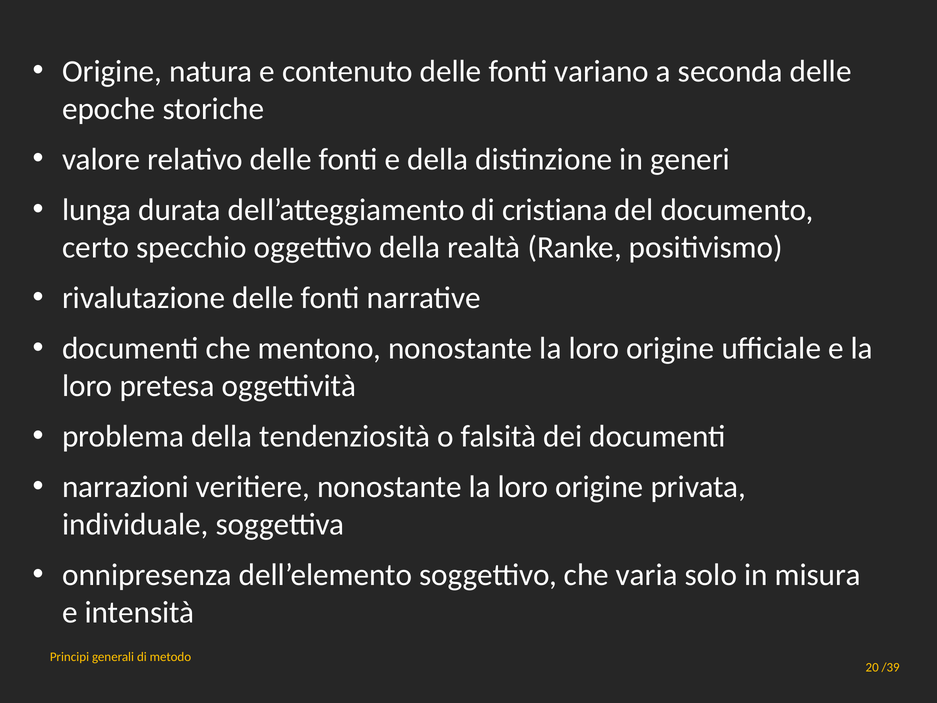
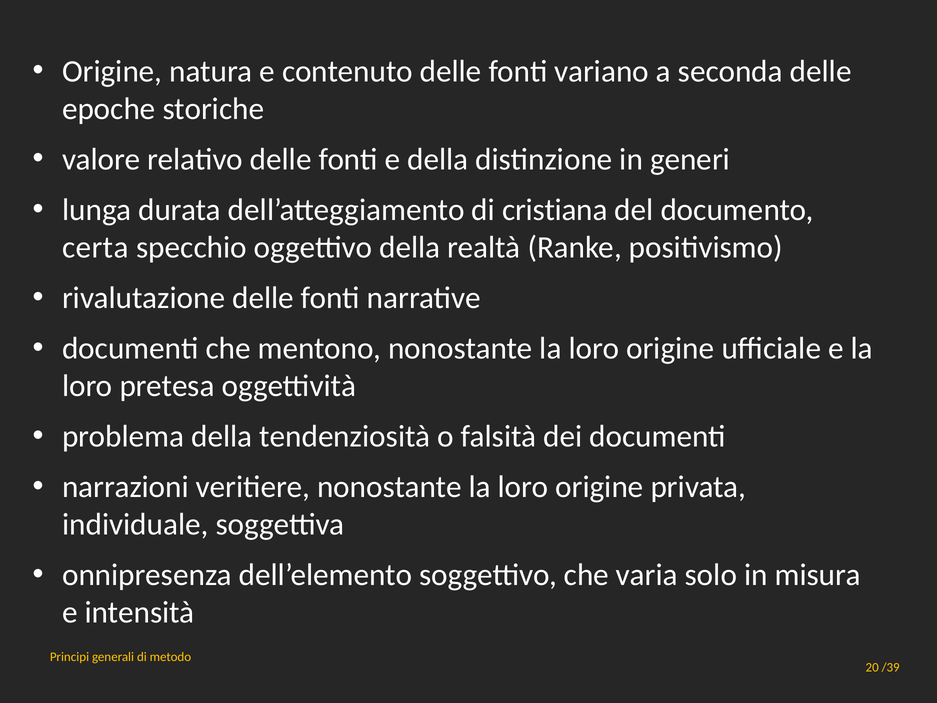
certo: certo -> certa
